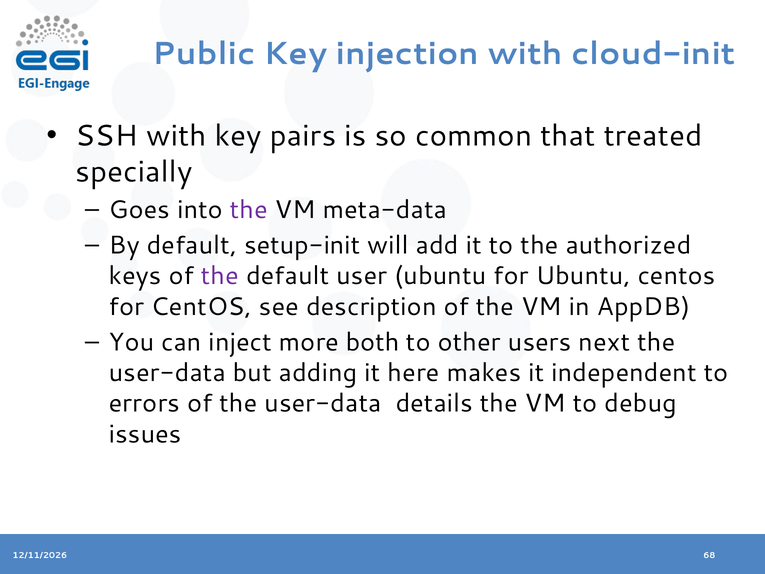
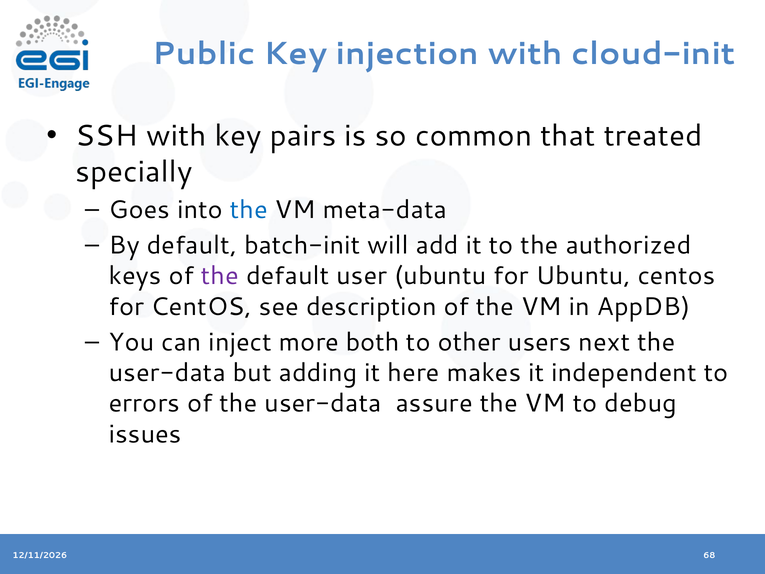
the at (249, 210) colour: purple -> blue
setup-init: setup-init -> batch-init
details: details -> assure
